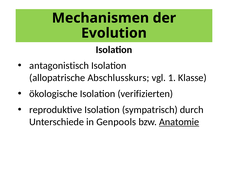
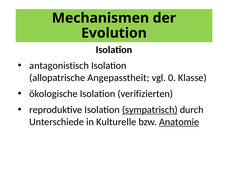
Abschlusskurs: Abschlusskurs -> Angepasstheit
1: 1 -> 0
sympatrisch underline: none -> present
Genpools: Genpools -> Kulturelle
